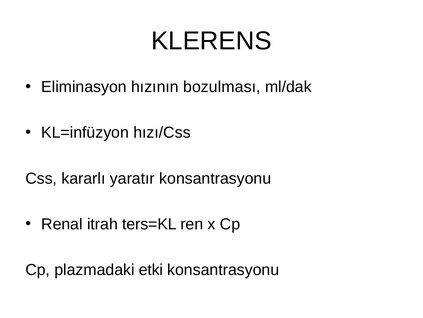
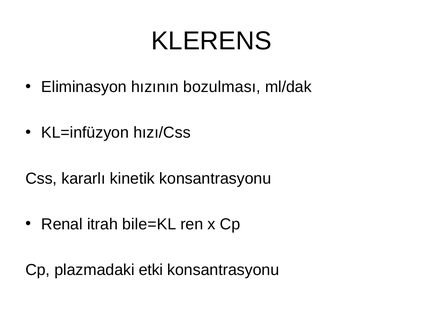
yaratır: yaratır -> kinetik
ters=KL: ters=KL -> bile=KL
